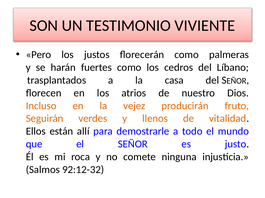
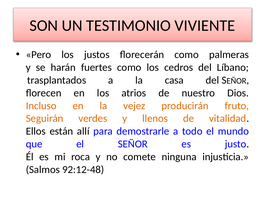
92:12-32: 92:12-32 -> 92:12-48
